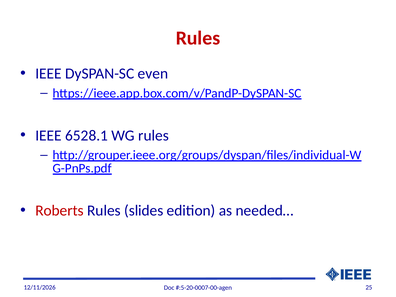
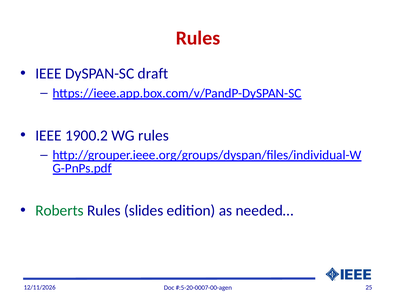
even: even -> draft
6528.1: 6528.1 -> 1900.2
Roberts colour: red -> green
